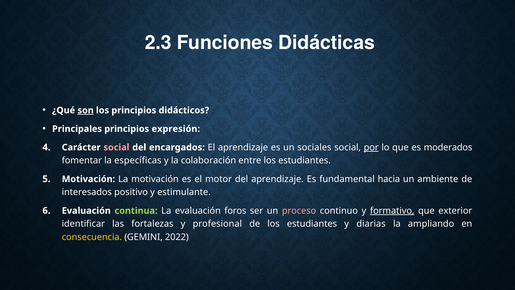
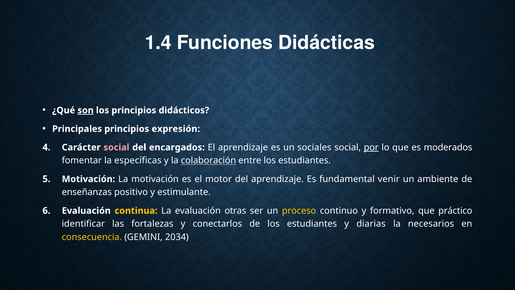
2.3: 2.3 -> 1.4
colaboración underline: none -> present
hacia: hacia -> venir
interesados: interesados -> enseñanzas
continua colour: light green -> yellow
foros: foros -> otras
proceso colour: pink -> yellow
formativo underline: present -> none
exterior: exterior -> práctico
profesional: profesional -> conectarlos
ampliando: ampliando -> necesarios
2022: 2022 -> 2034
